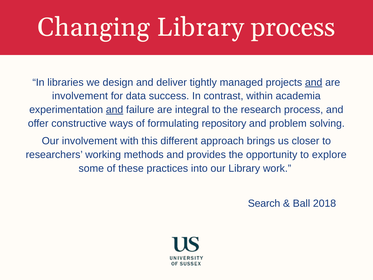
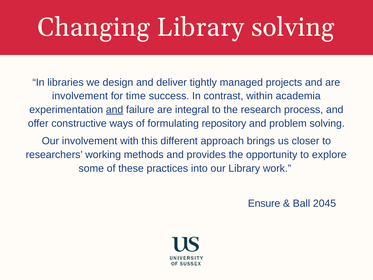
Library process: process -> solving
and at (314, 82) underline: present -> none
data: data -> time
Search: Search -> Ensure
2018: 2018 -> 2045
